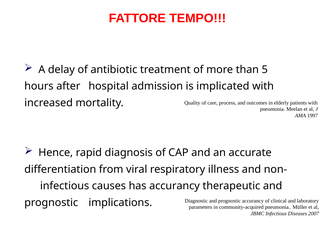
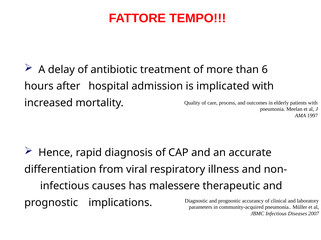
5: 5 -> 6
has accurancy: accurancy -> malessere
